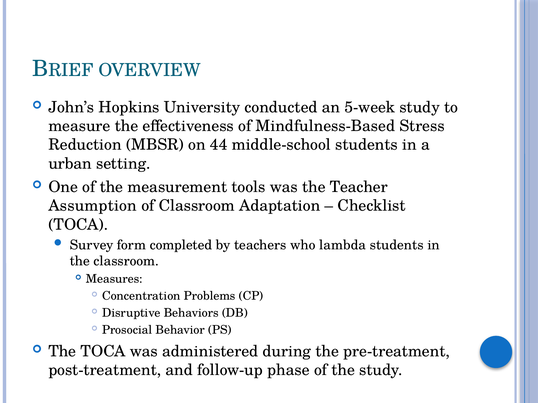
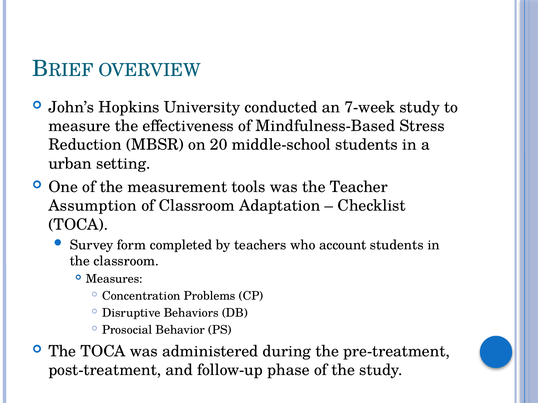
5-week: 5-week -> 7-week
44: 44 -> 20
lambda: lambda -> account
